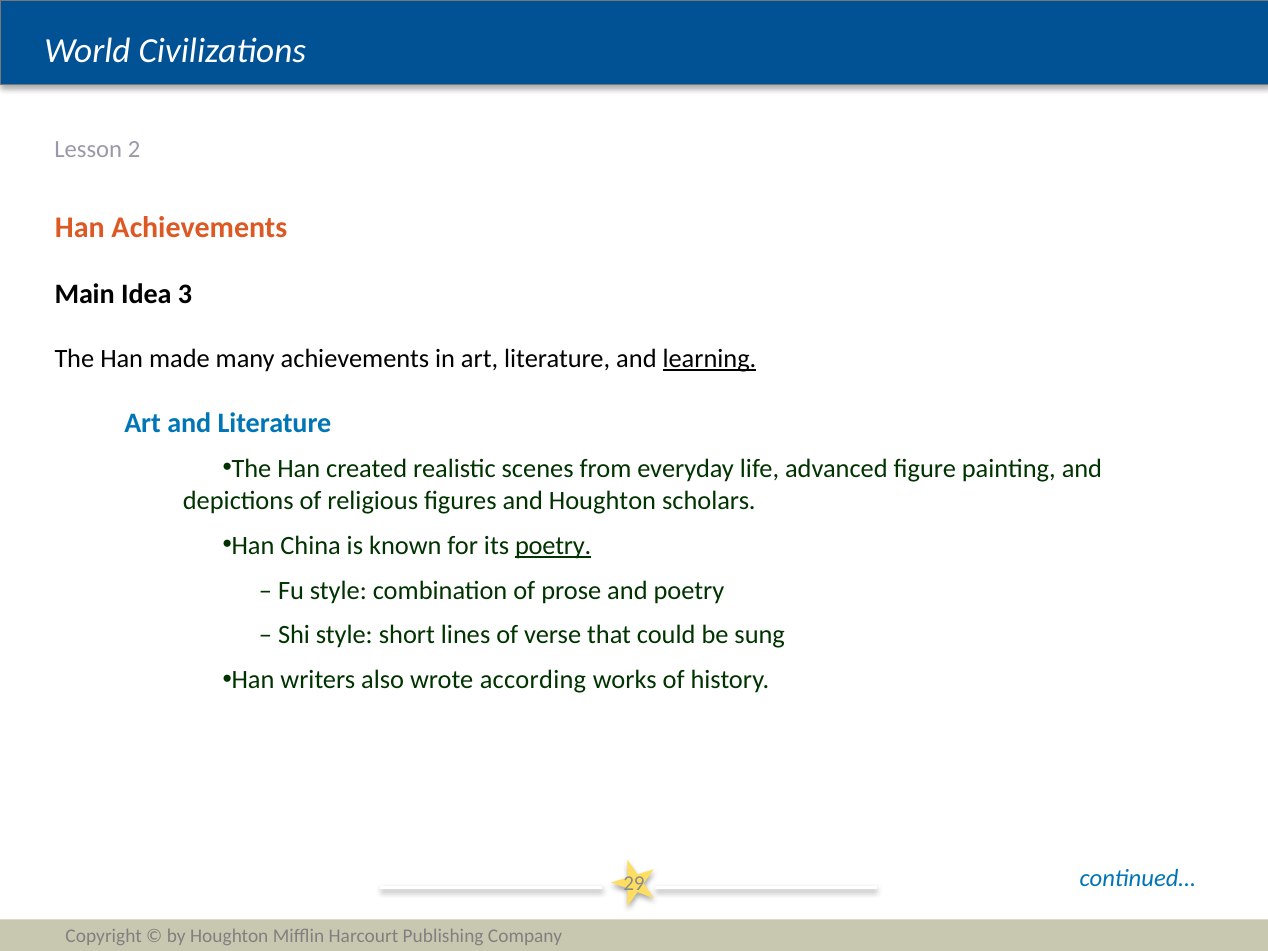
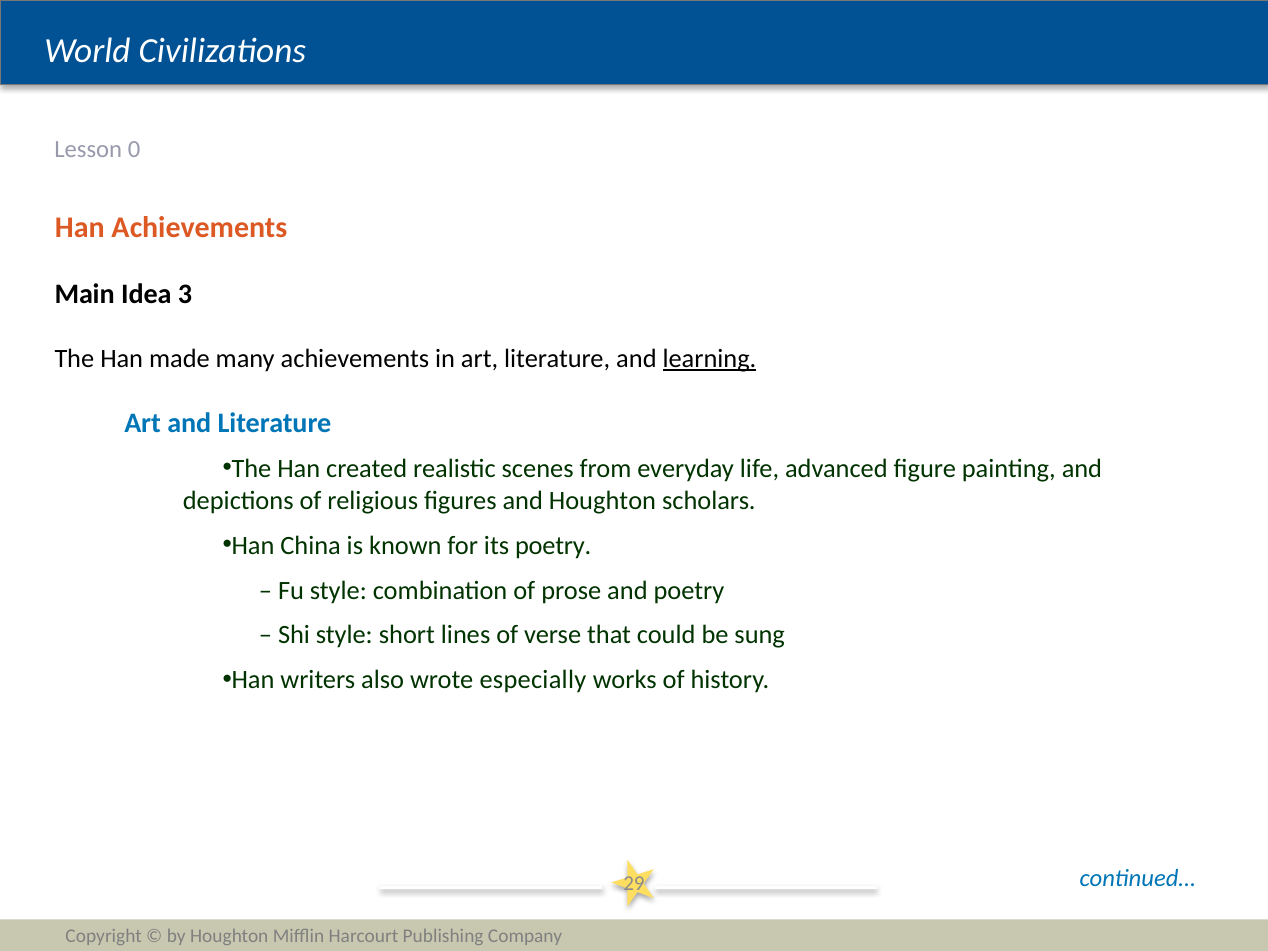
2: 2 -> 0
poetry at (553, 545) underline: present -> none
according: according -> especially
